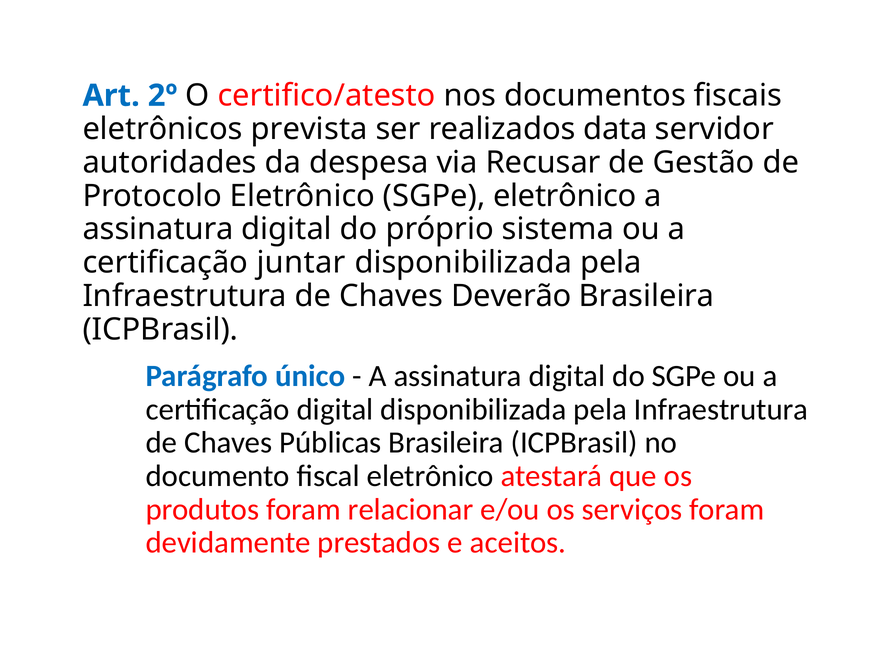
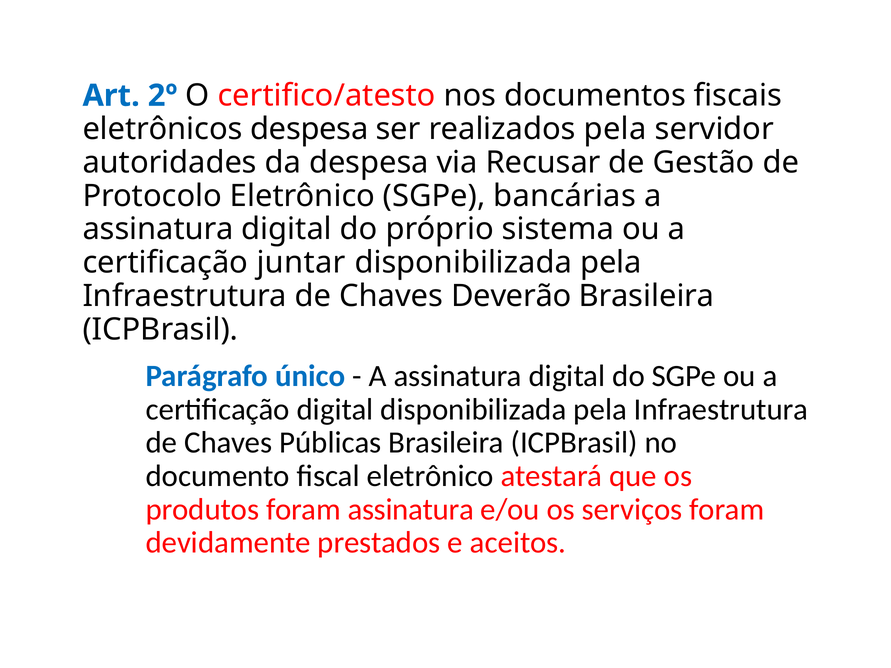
eletrônicos prevista: prevista -> despesa
realizados data: data -> pela
SGPe eletrônico: eletrônico -> bancárias
foram relacionar: relacionar -> assinatura
